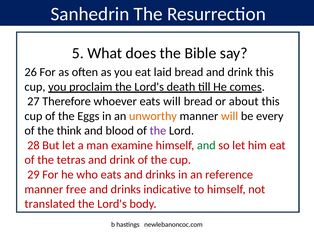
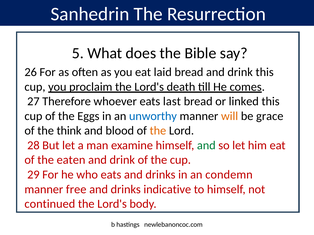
eats will: will -> last
about: about -> linked
unworthy colour: orange -> blue
every: every -> grace
the at (158, 131) colour: purple -> orange
tetras: tetras -> eaten
reference: reference -> condemn
translated: translated -> continued
